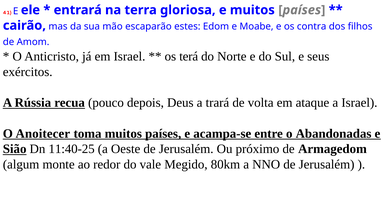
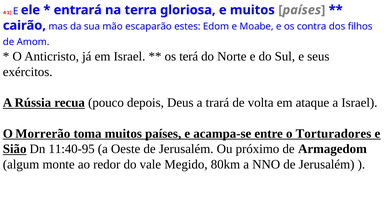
Anoitecer: Anoitecer -> Morrerão
Abandonadas: Abandonadas -> Torturadores
11:40-25: 11:40-25 -> 11:40-95
